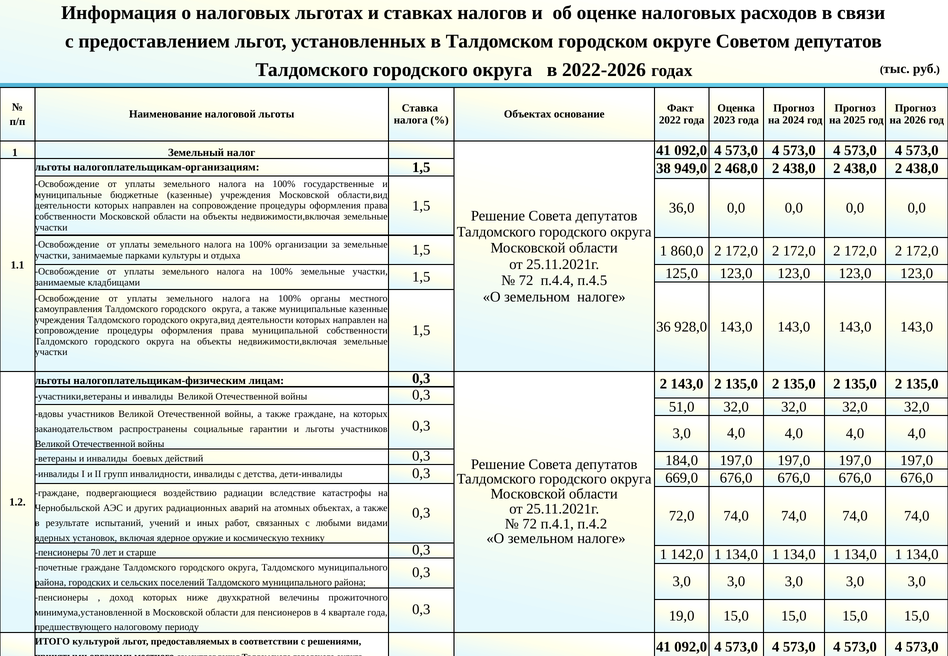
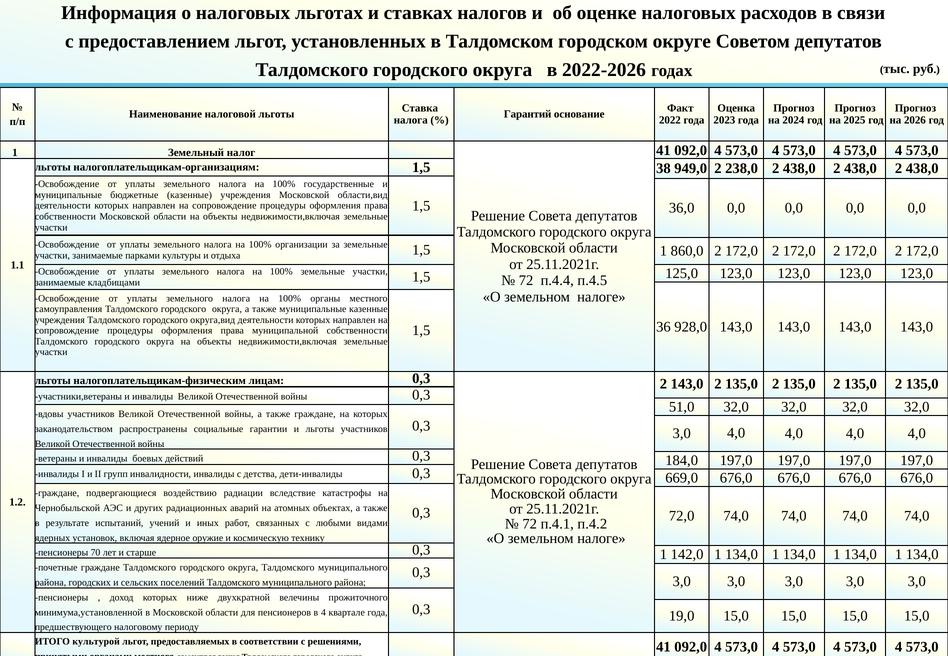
Объектах at (528, 114): Объектах -> Гарантий
468,0: 468,0 -> 238,0
